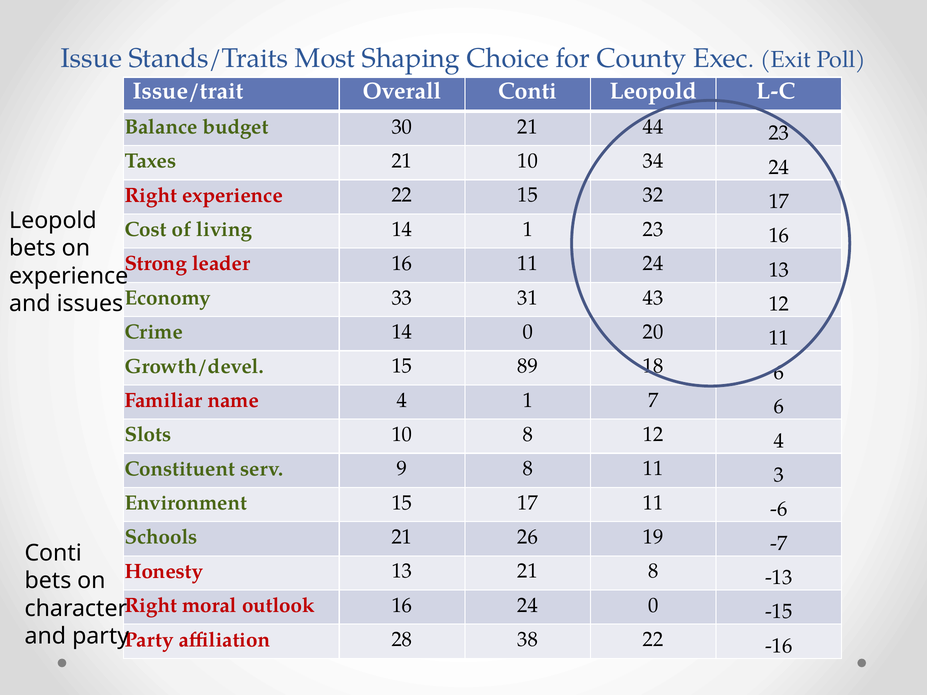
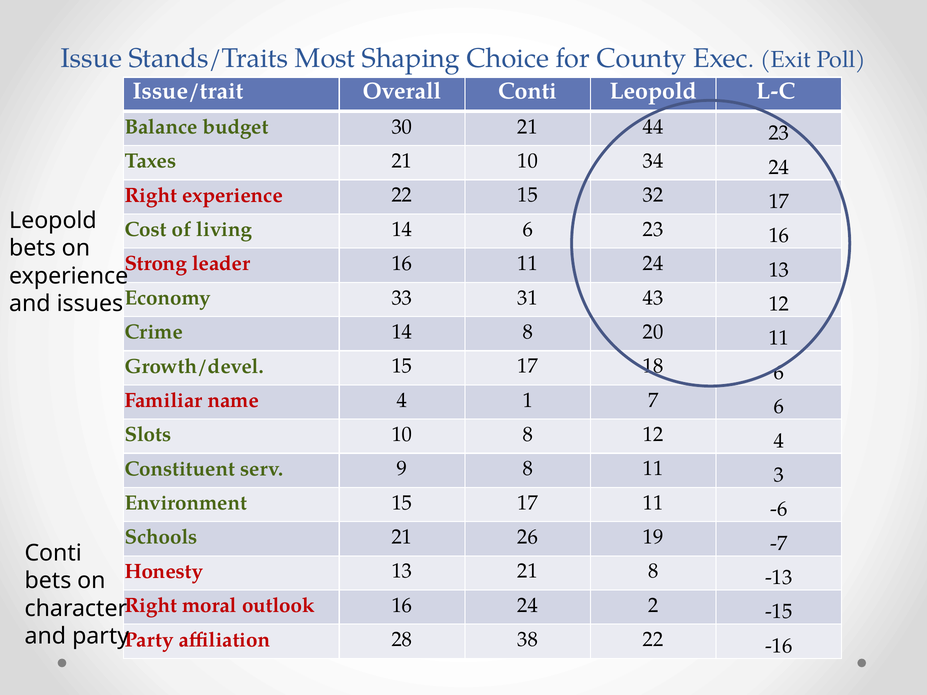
14 1: 1 -> 6
14 0: 0 -> 8
Growth/devel 15 89: 89 -> 17
24 0: 0 -> 2
